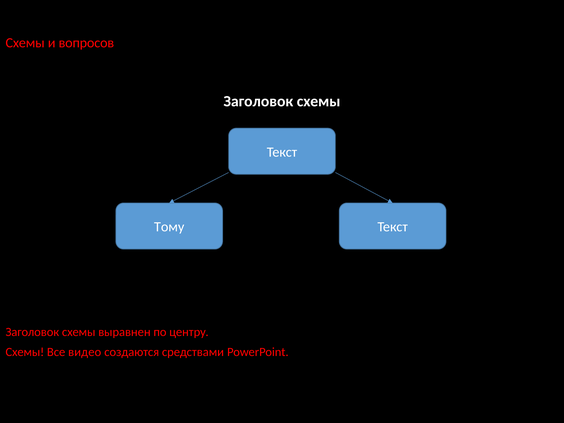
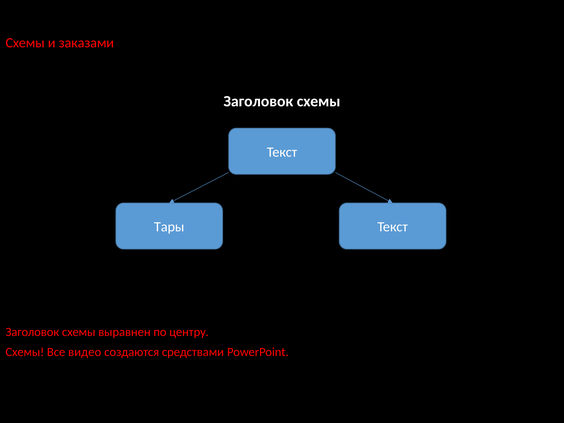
вопросов: вопросов -> заказами
Тому: Тому -> Тары
